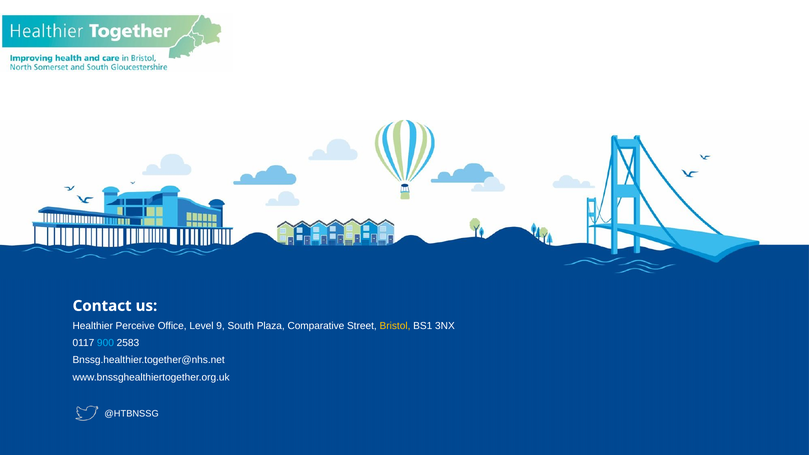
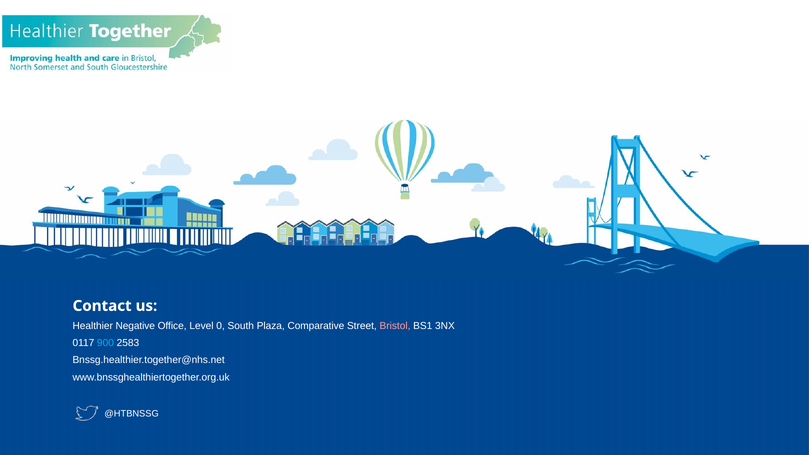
Perceive: Perceive -> Negative
9: 9 -> 0
Bristol colour: yellow -> pink
